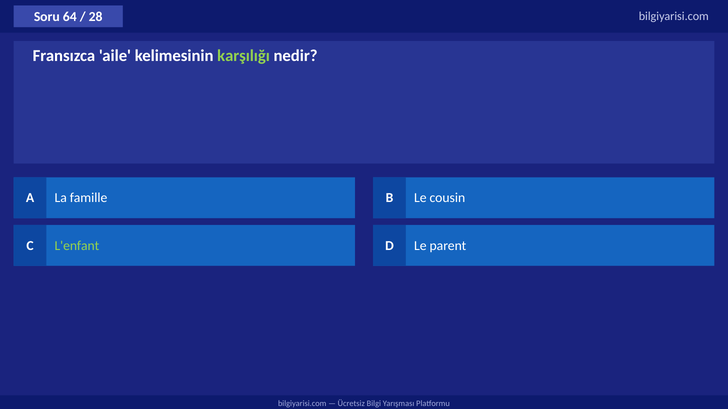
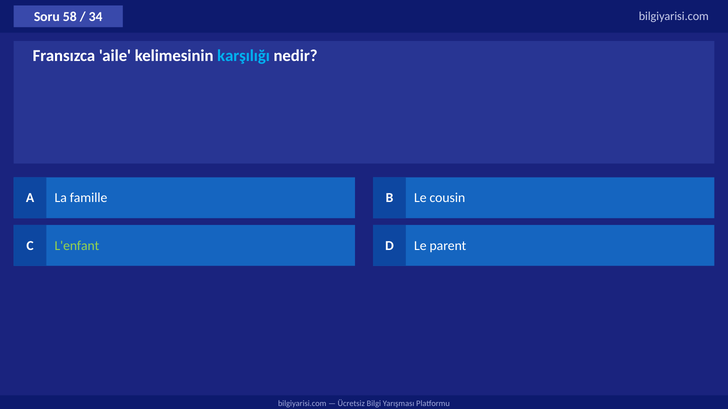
64: 64 -> 58
28: 28 -> 34
karşılığı colour: light green -> light blue
